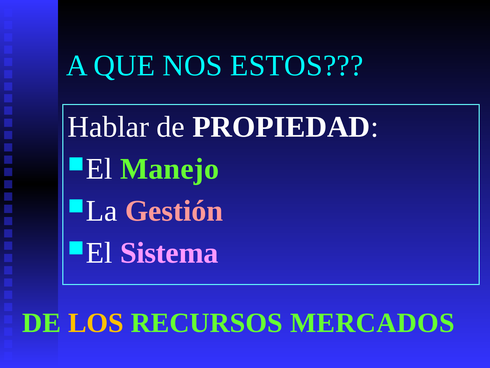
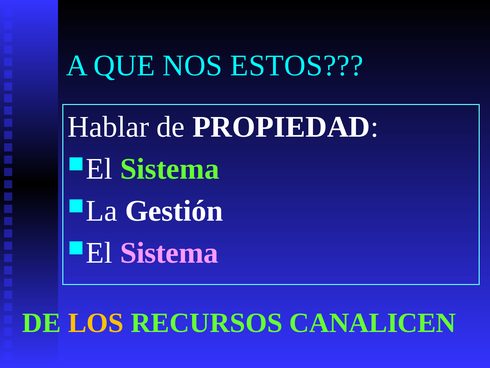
Manejo at (170, 169): Manejo -> Sistema
Gestión colour: pink -> white
MERCADOS: MERCADOS -> CANALICEN
